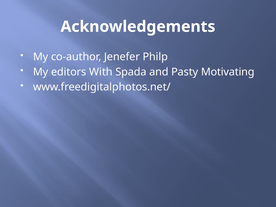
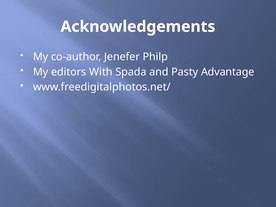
Motivating: Motivating -> Advantage
